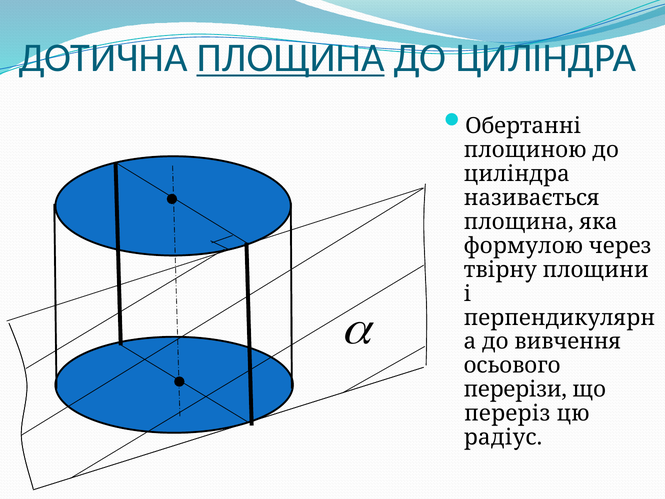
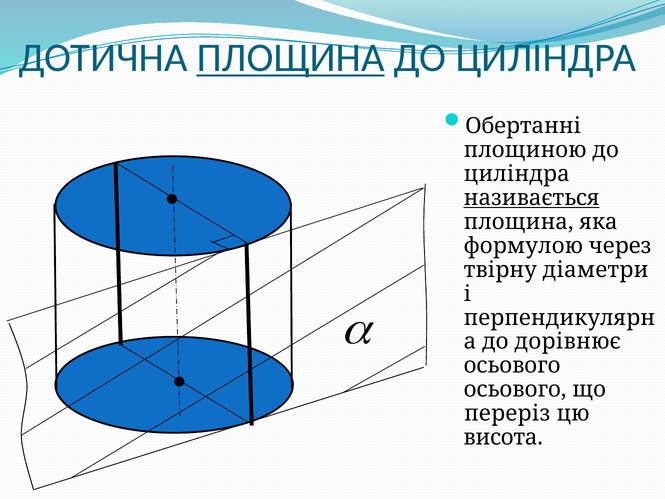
називається underline: none -> present
площини: площини -> діаметри
вивчення: вивчення -> дорівнює
перерізи at (515, 389): перерізи -> осьового
радіус: радіус -> висота
